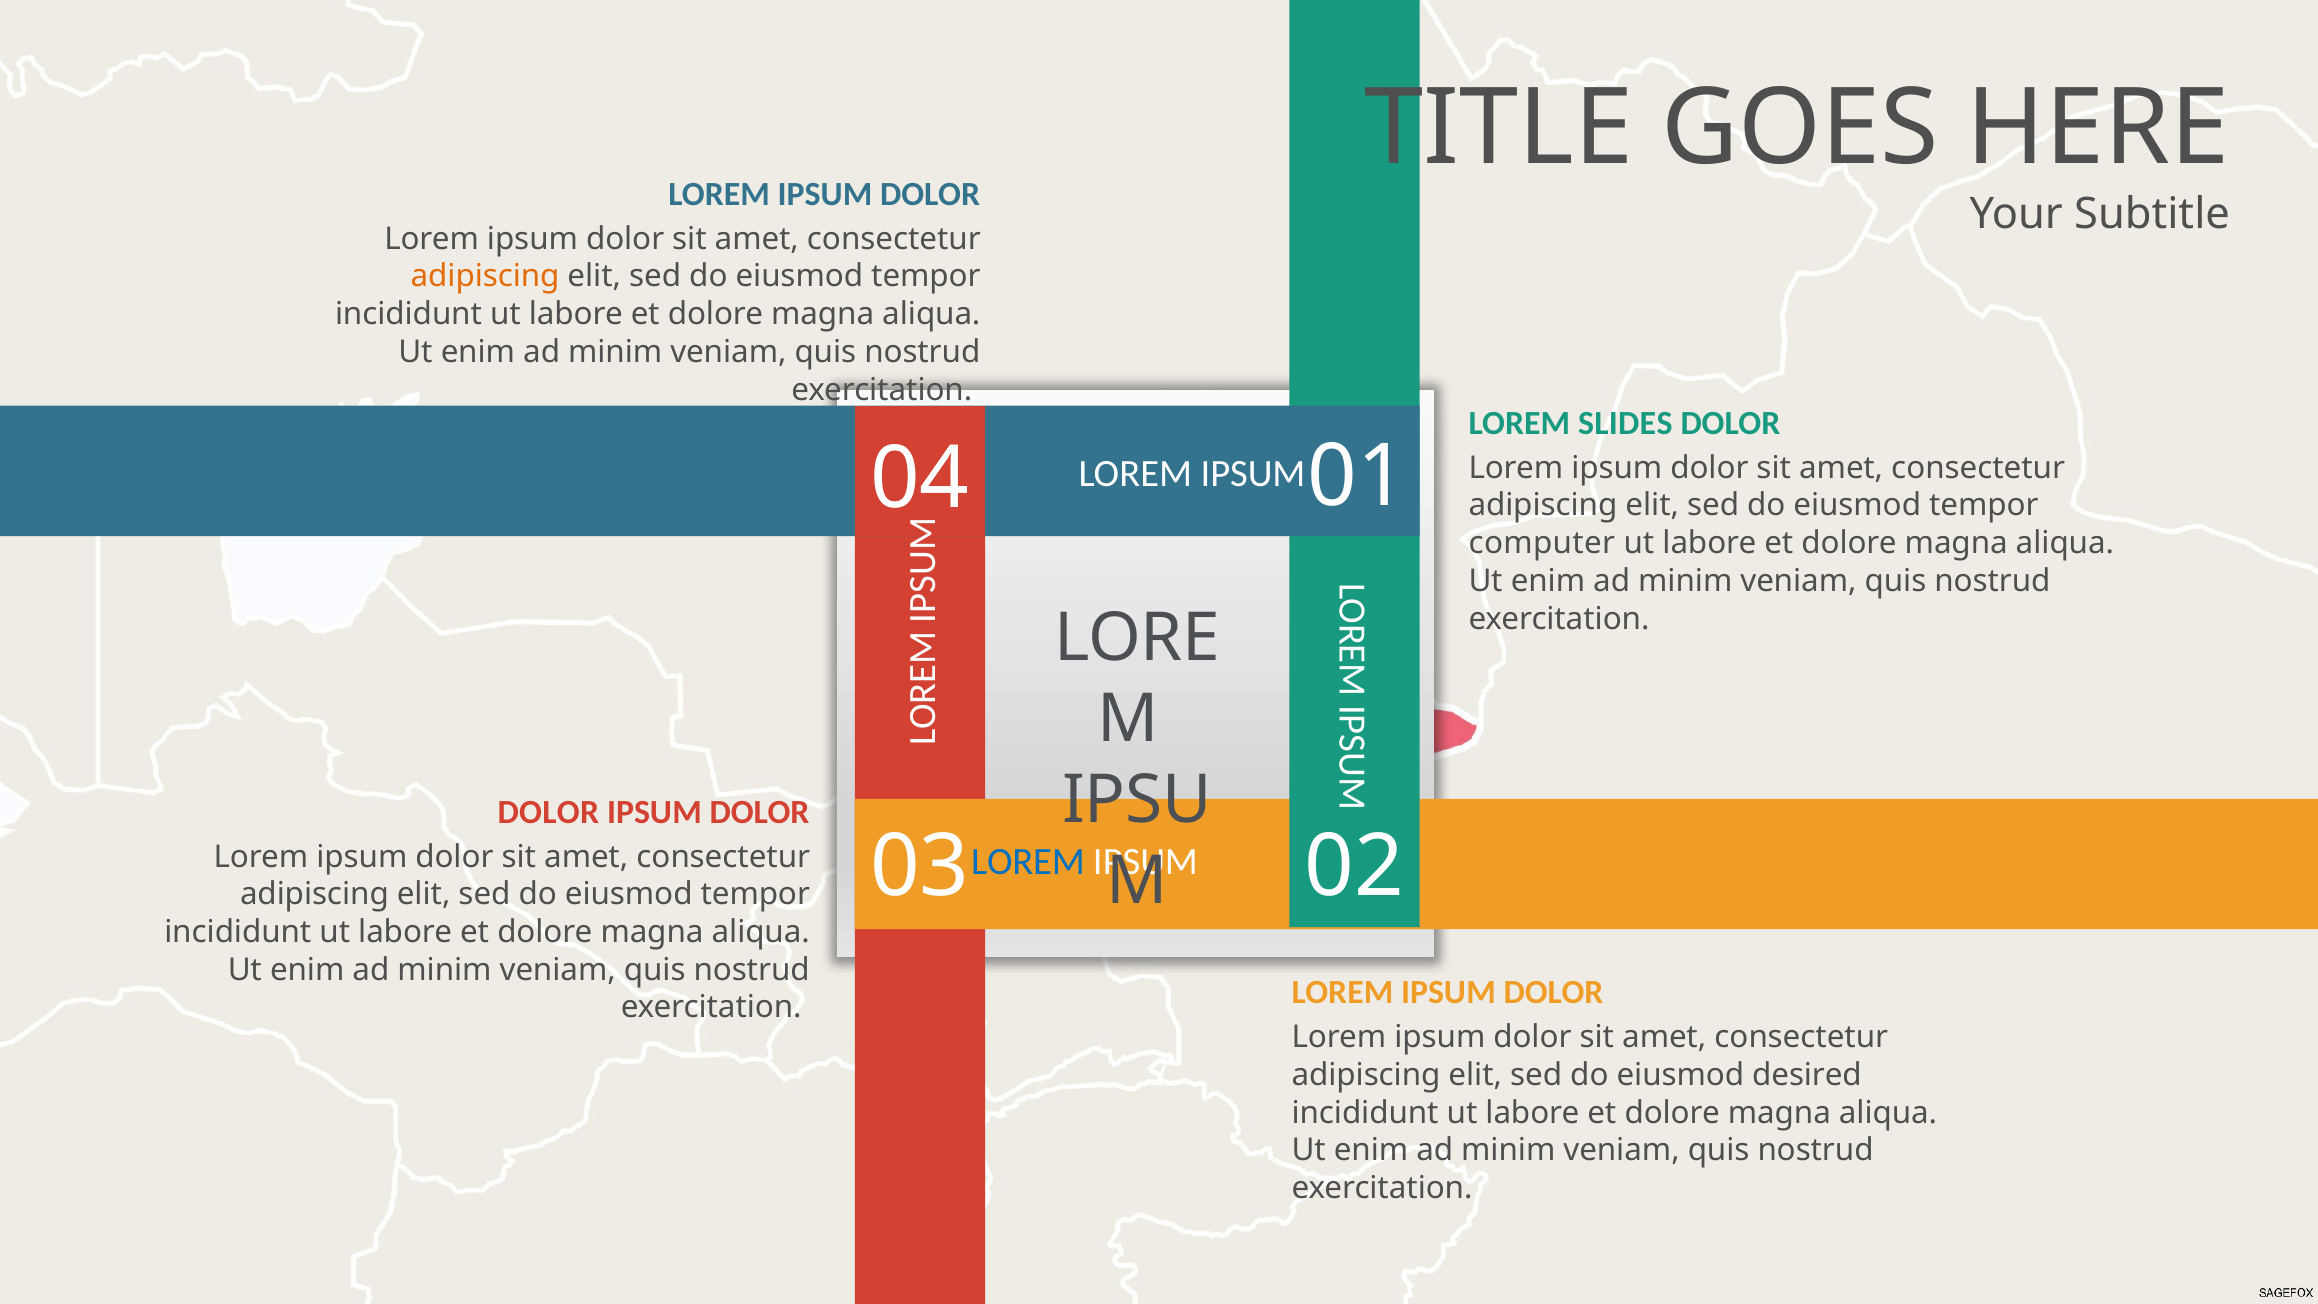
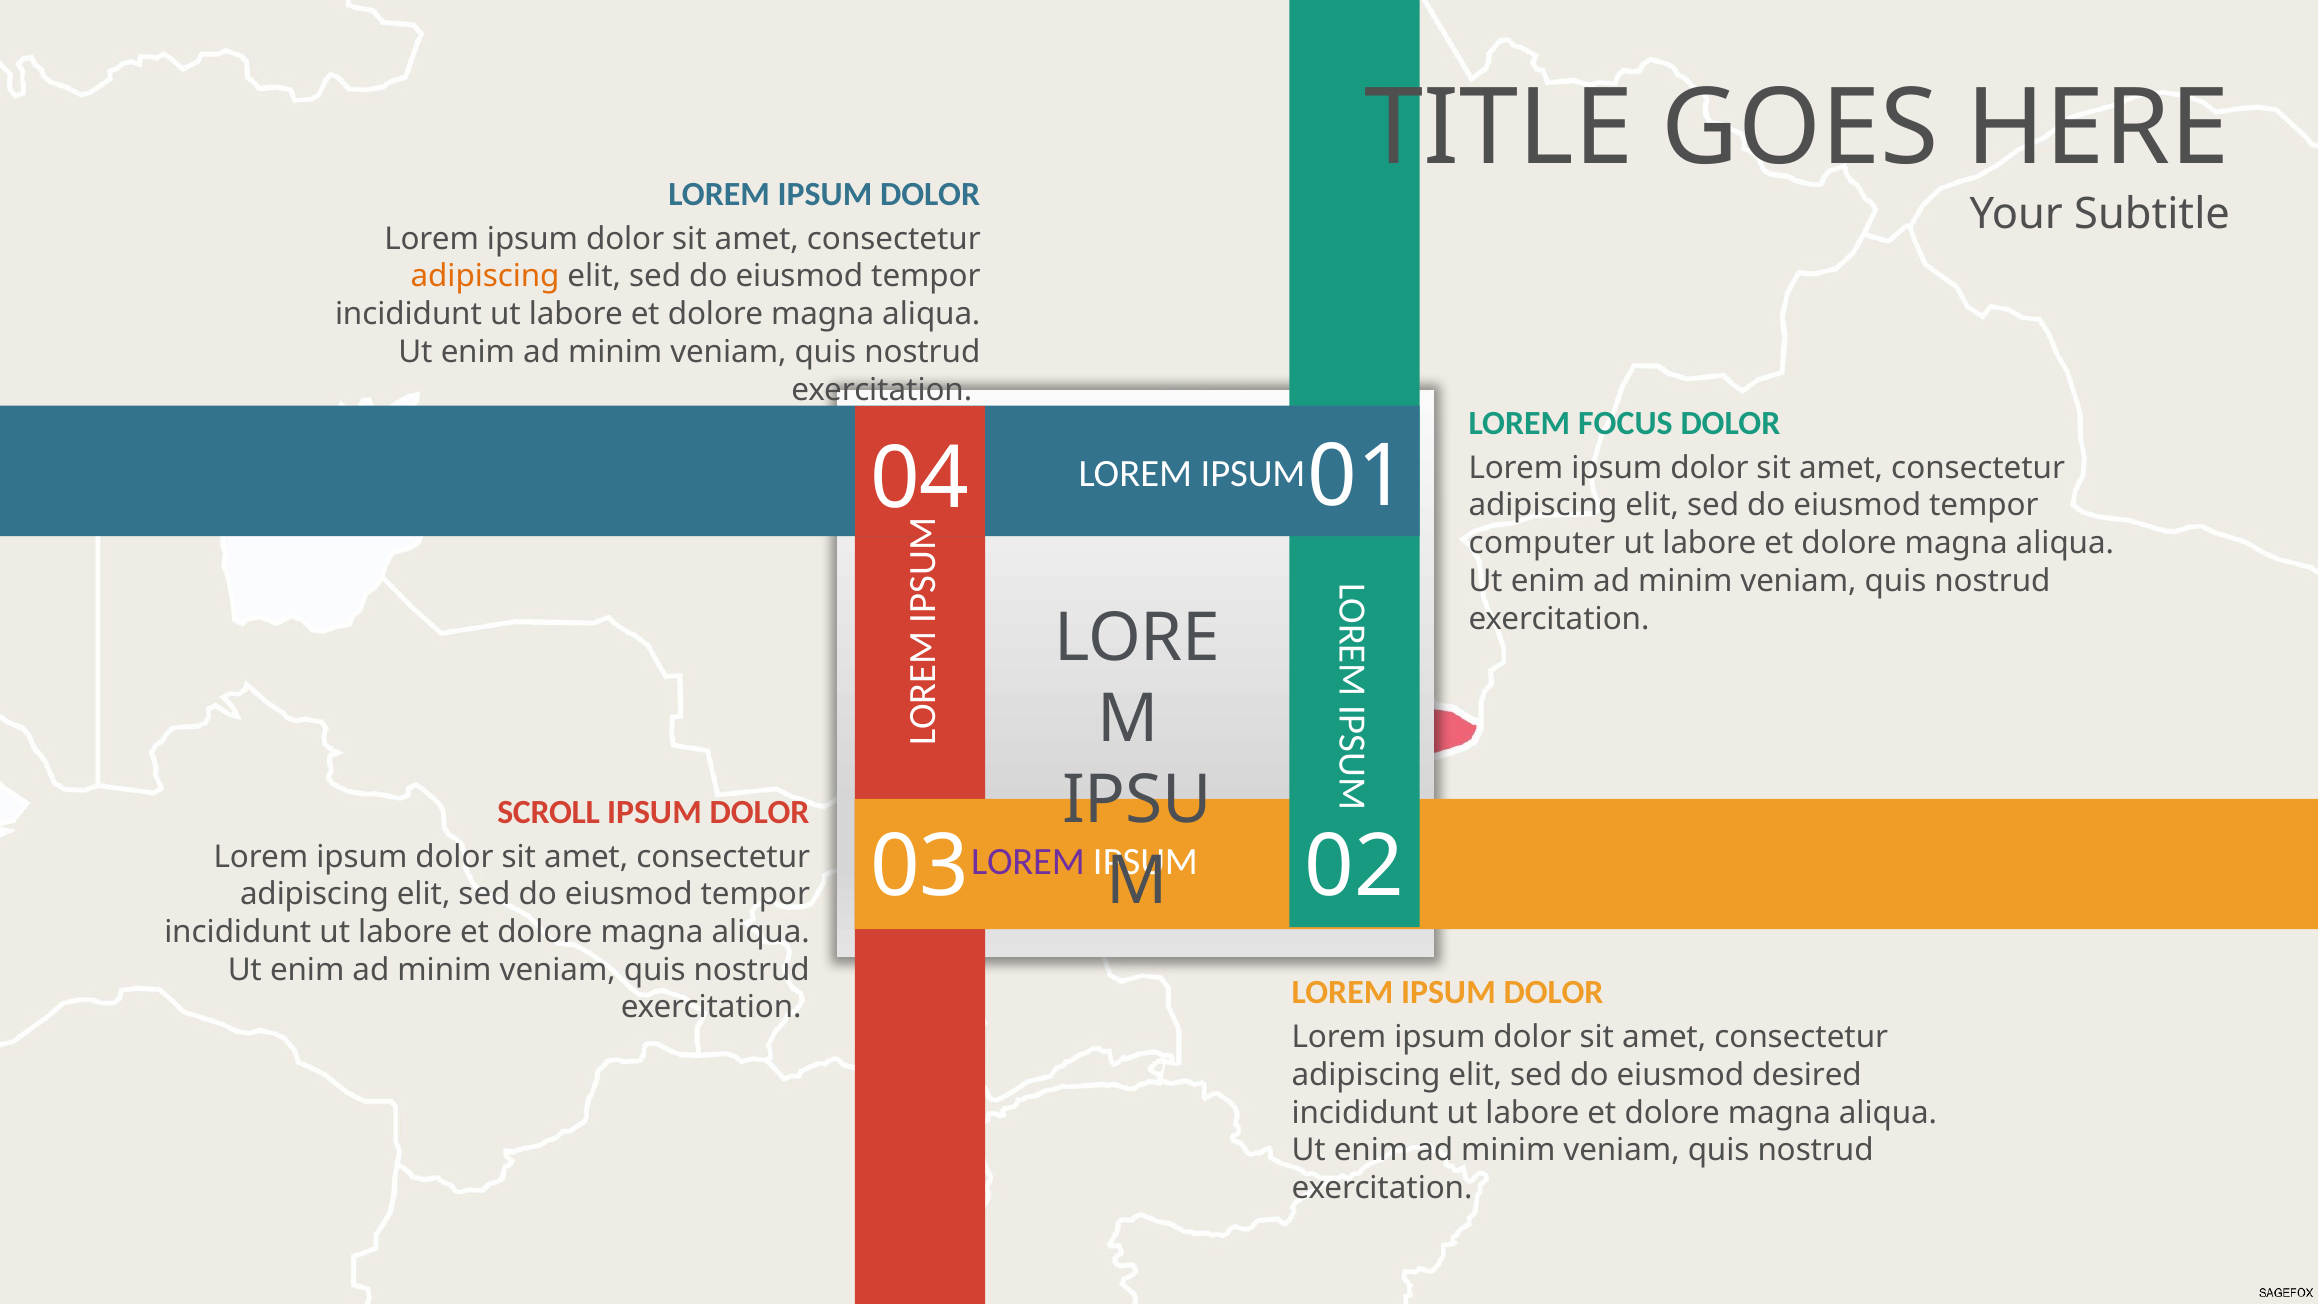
SLIDES: SLIDES -> FOCUS
DOLOR at (548, 812): DOLOR -> SCROLL
LOREM at (1028, 862) colour: blue -> purple
